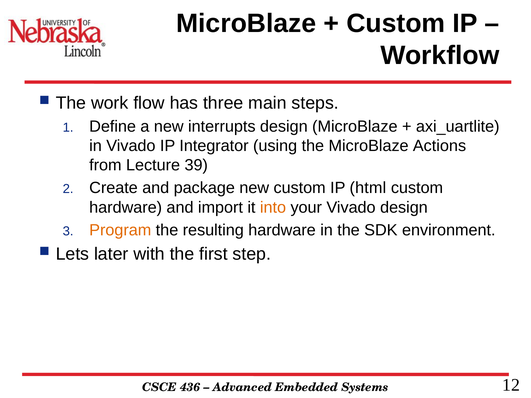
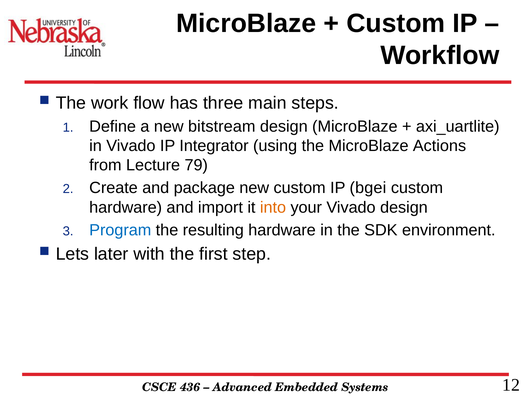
interrupts: interrupts -> bitstream
39: 39 -> 79
html: html -> bgei
Program colour: orange -> blue
